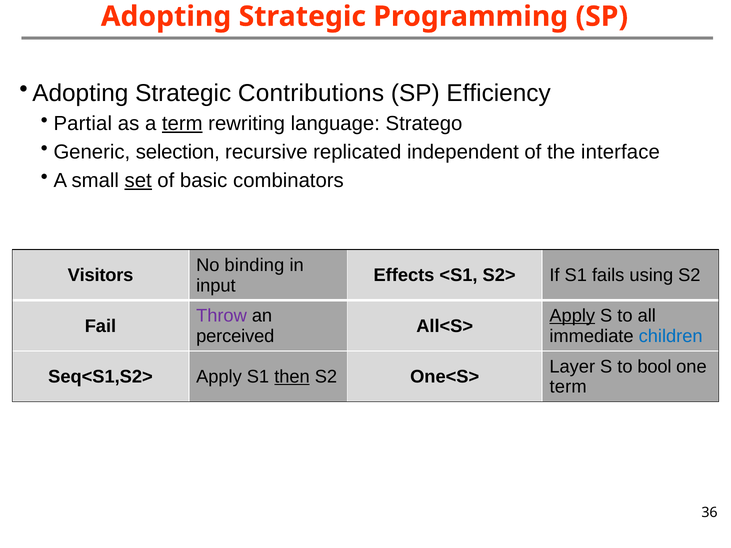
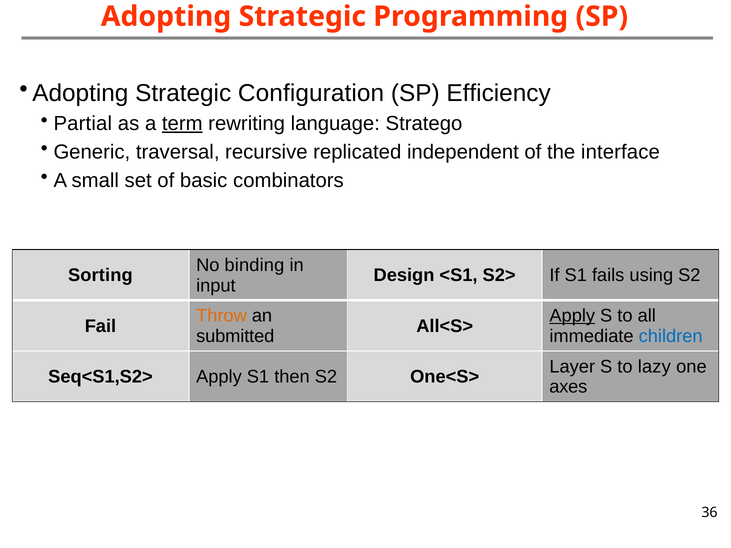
Contributions: Contributions -> Configuration
selection: selection -> traversal
set underline: present -> none
Visitors: Visitors -> Sorting
Effects: Effects -> Design
Throw colour: purple -> orange
perceived: perceived -> submitted
bool: bool -> lazy
then underline: present -> none
term at (568, 387): term -> axes
